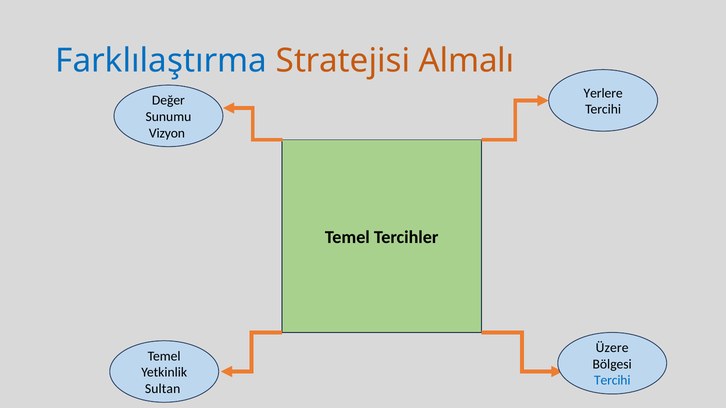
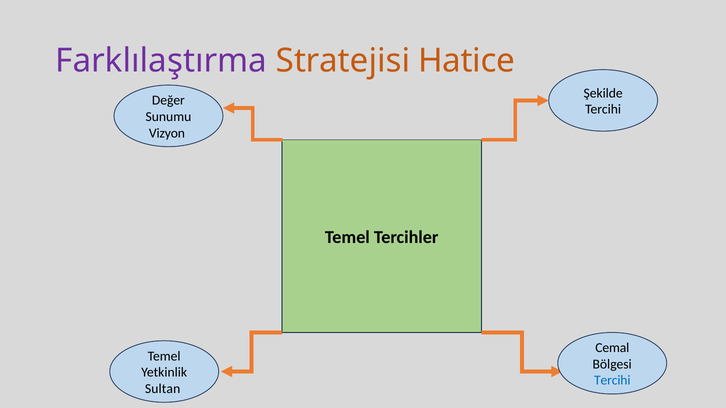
Farklılaştırma colour: blue -> purple
Almalı: Almalı -> Hatice
Yerlere: Yerlere -> Şekilde
Üzere: Üzere -> Cemal
